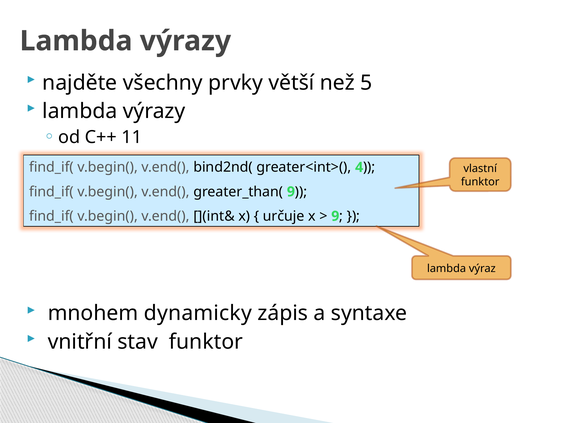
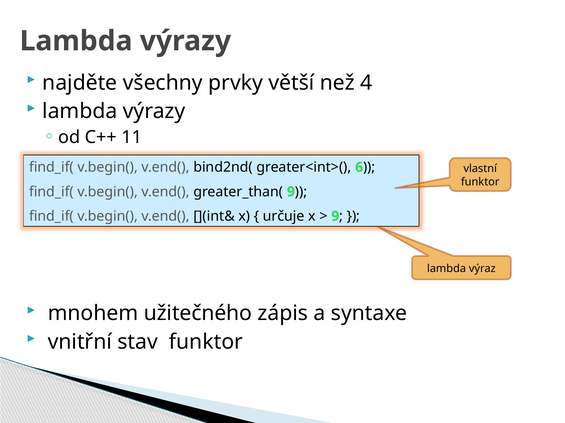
5: 5 -> 4
4: 4 -> 6
dynamicky: dynamicky -> užitečného
